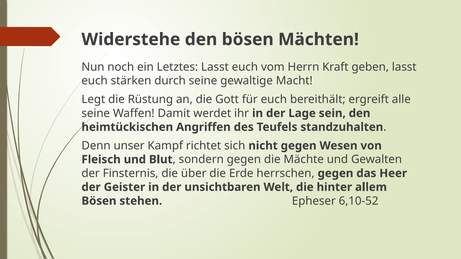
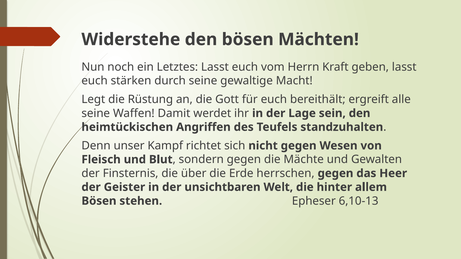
6,10-52: 6,10-52 -> 6,10-13
